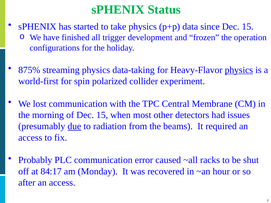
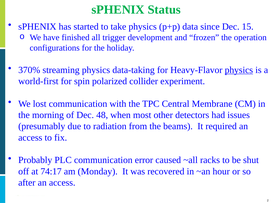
875%: 875% -> 370%
of Dec 15: 15 -> 48
due underline: present -> none
84:17: 84:17 -> 74:17
